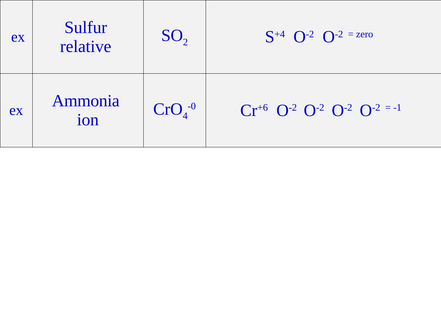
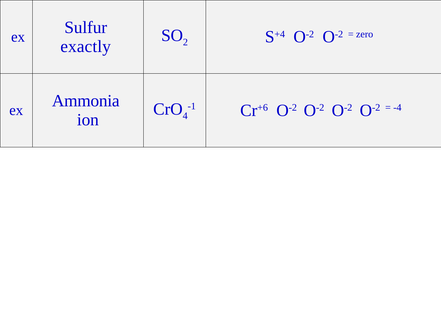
relative: relative -> exactly
-0: -0 -> -1
-1: -1 -> -4
